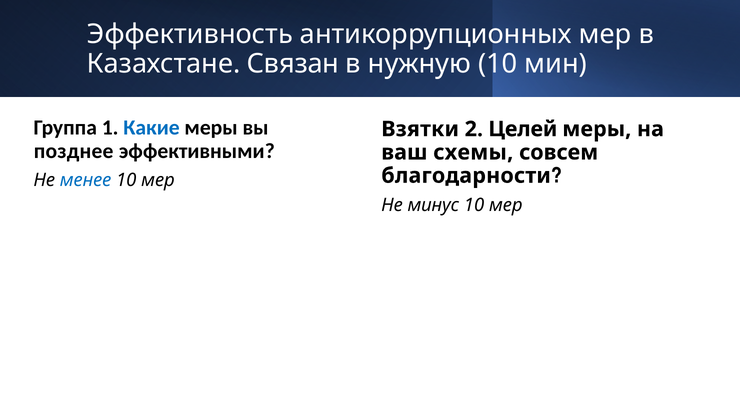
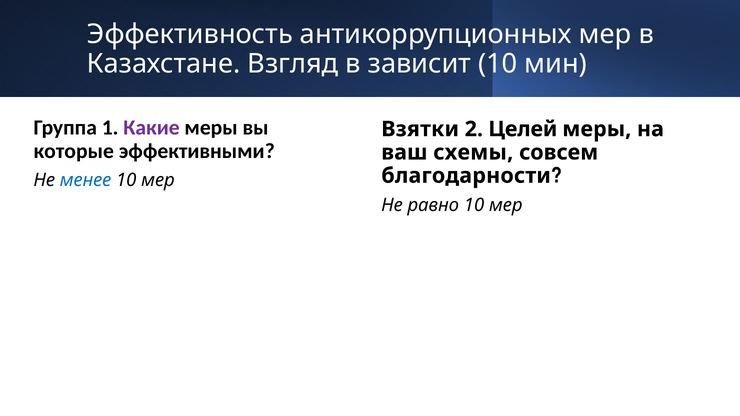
Связан: Связан -> Взгляд
нужную: нужную -> зависит
Какие colour: blue -> purple
позднее: позднее -> которые
минус: минус -> равно
